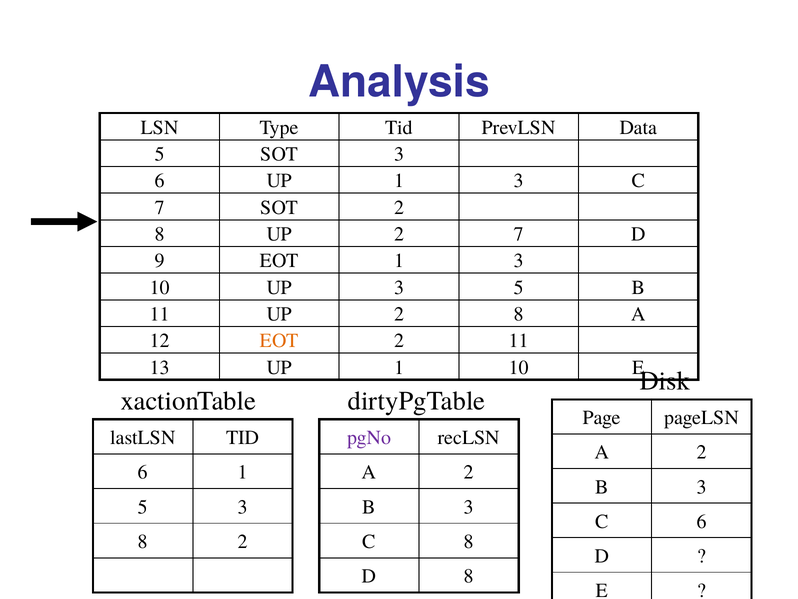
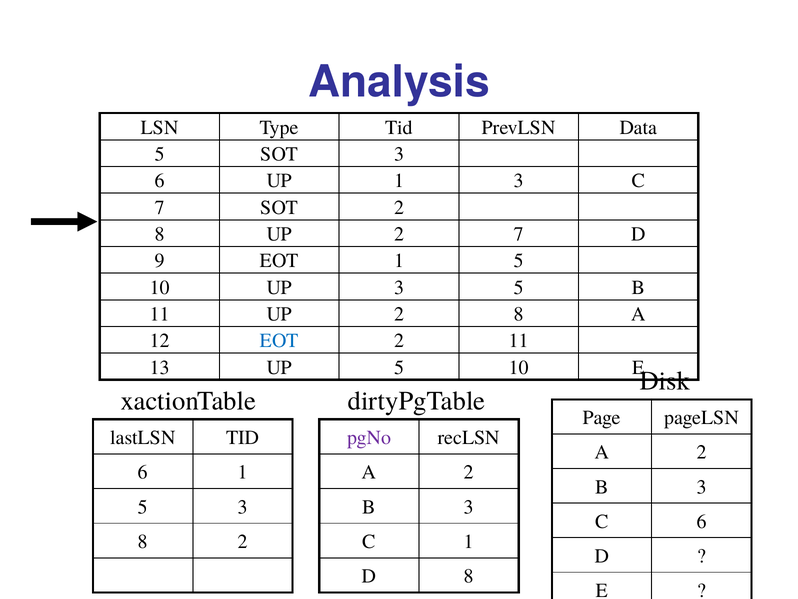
EOT 1 3: 3 -> 5
EOT at (279, 341) colour: orange -> blue
13 UP 1: 1 -> 5
C 8: 8 -> 1
